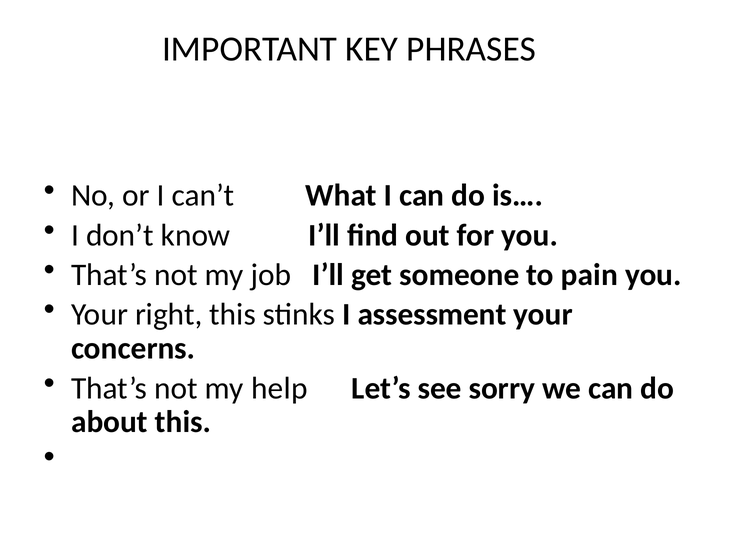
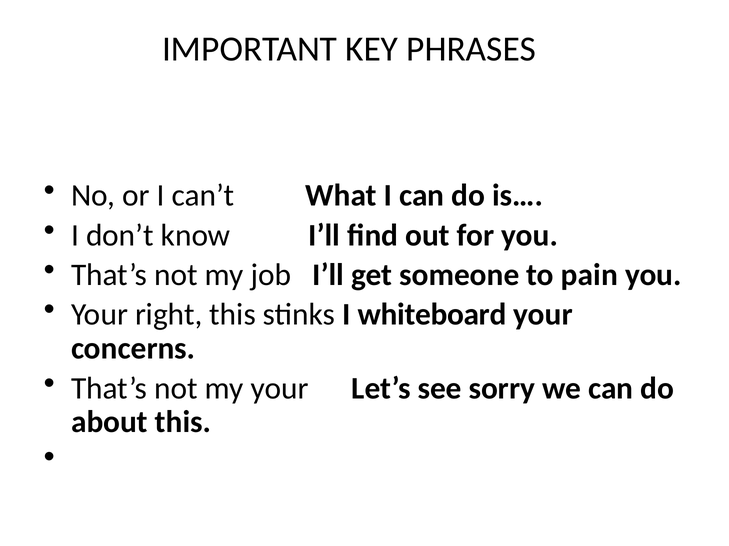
assessment: assessment -> whiteboard
my help: help -> your
